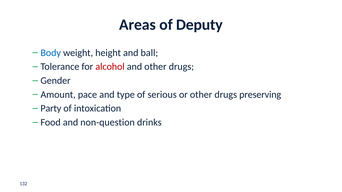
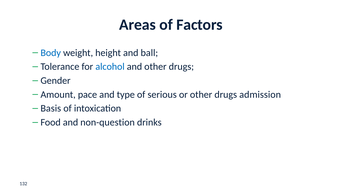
Deputy: Deputy -> Factors
alcohol colour: red -> blue
preserving: preserving -> admission
Party: Party -> Basis
